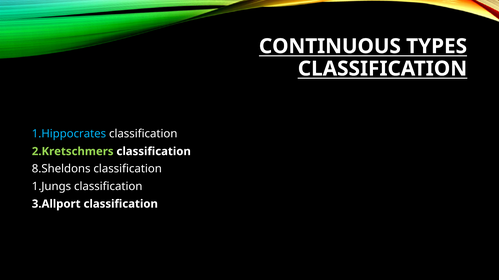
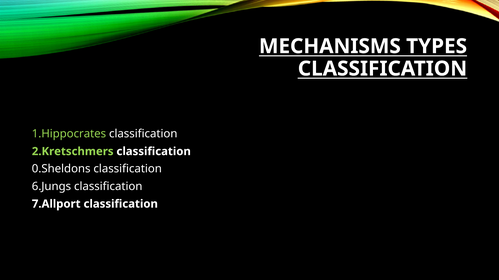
CONTINUOUS: CONTINUOUS -> MECHANISMS
1.Hippocrates colour: light blue -> light green
8.Sheldons: 8.Sheldons -> 0.Sheldons
1.Jungs: 1.Jungs -> 6.Jungs
3.Allport: 3.Allport -> 7.Allport
